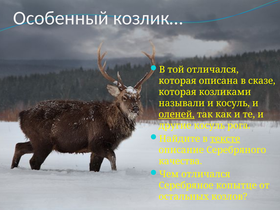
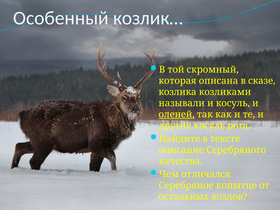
той отличался: отличался -> скромный
которая at (178, 92): которая -> козлика
тексте underline: present -> none
